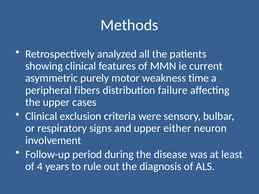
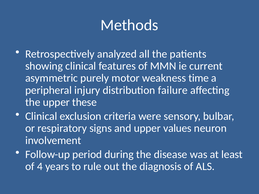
fibers: fibers -> injury
cases: cases -> these
either: either -> values
